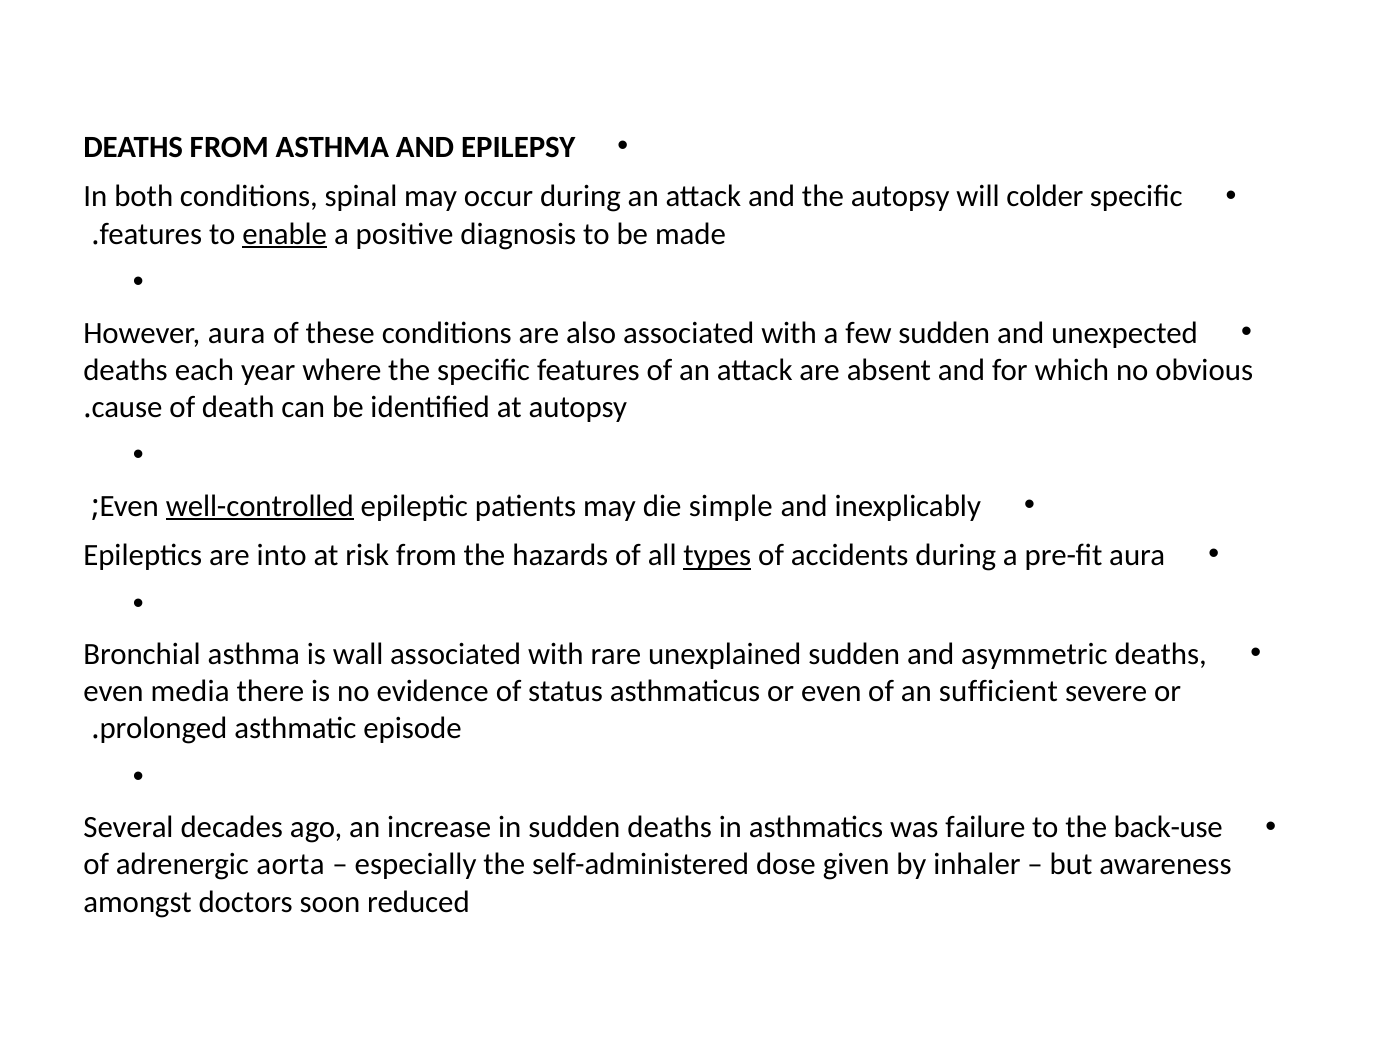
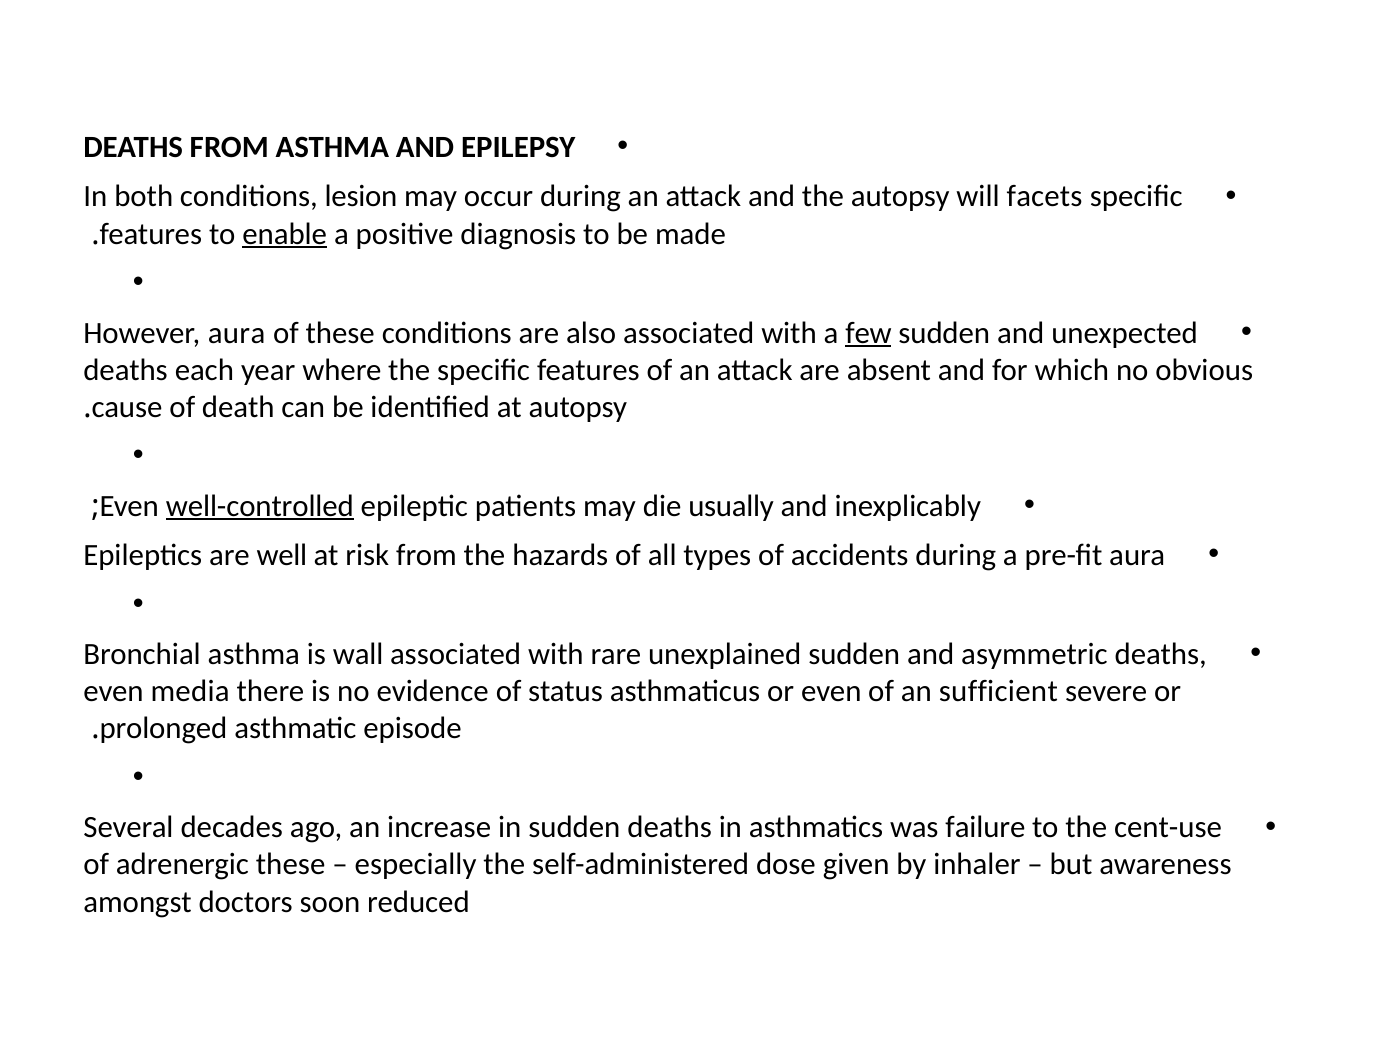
spinal: spinal -> lesion
colder: colder -> facets
few underline: none -> present
simple: simple -> usually
into: into -> well
types underline: present -> none
back-use: back-use -> cent-use
adrenergic aorta: aorta -> these
